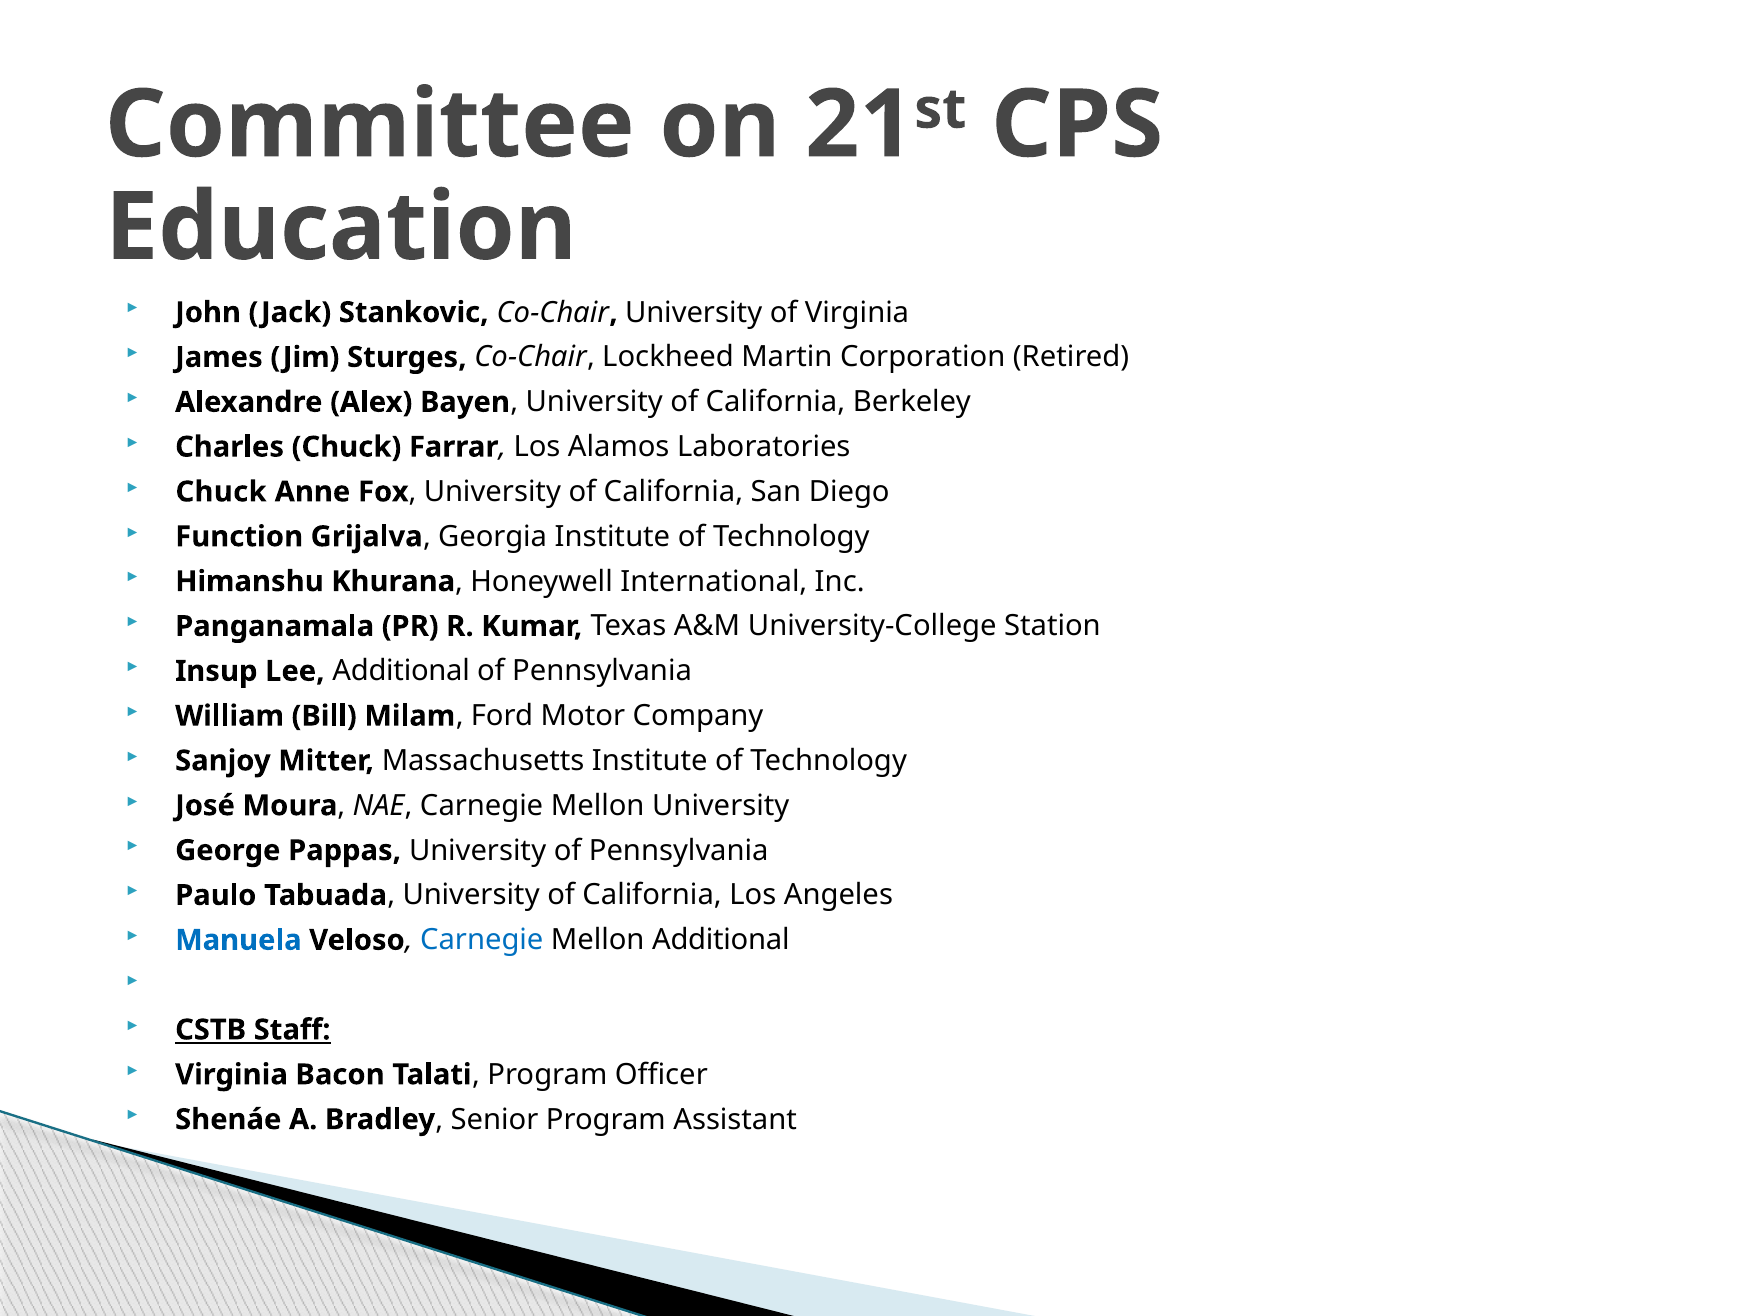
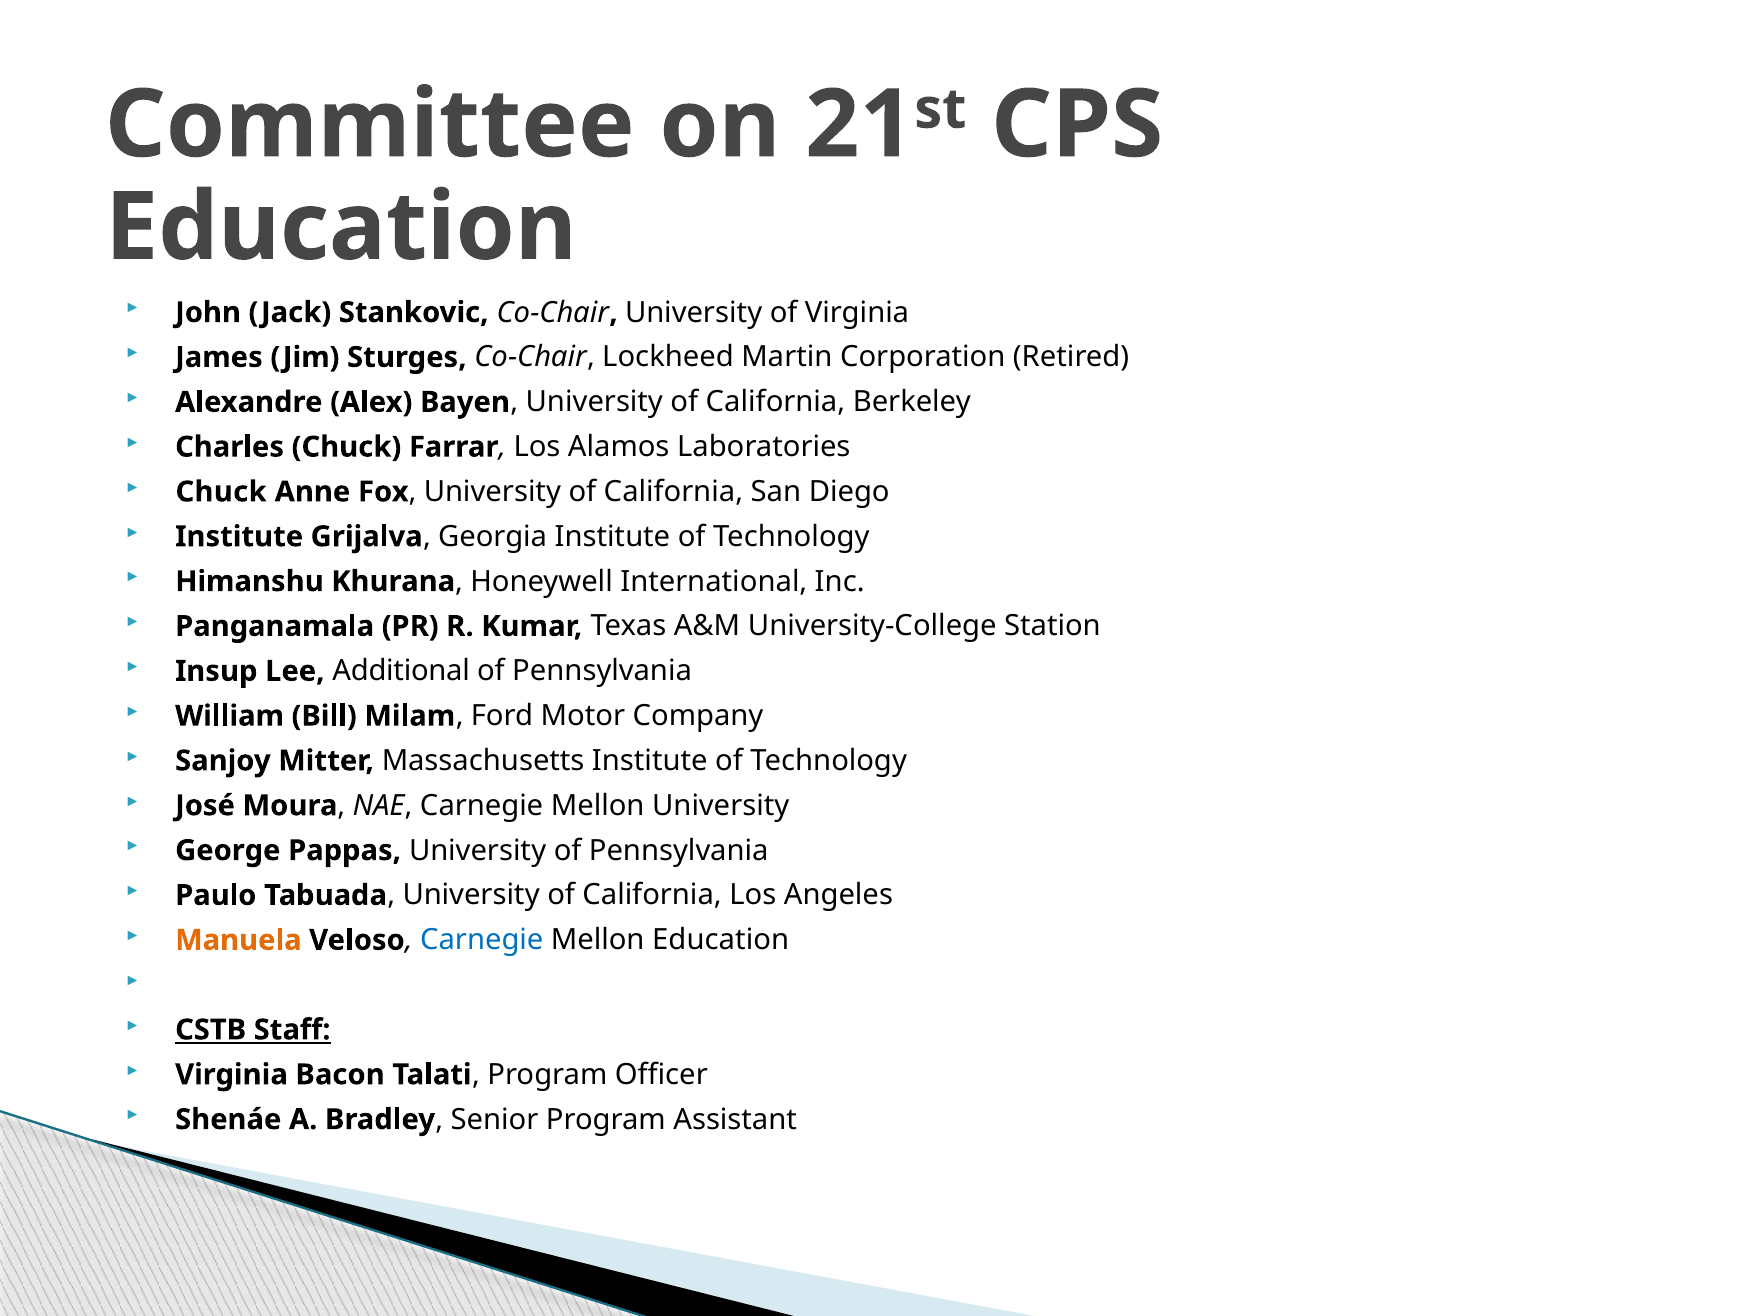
Function at (239, 536): Function -> Institute
Manuela colour: blue -> orange
Mellon Additional: Additional -> Education
